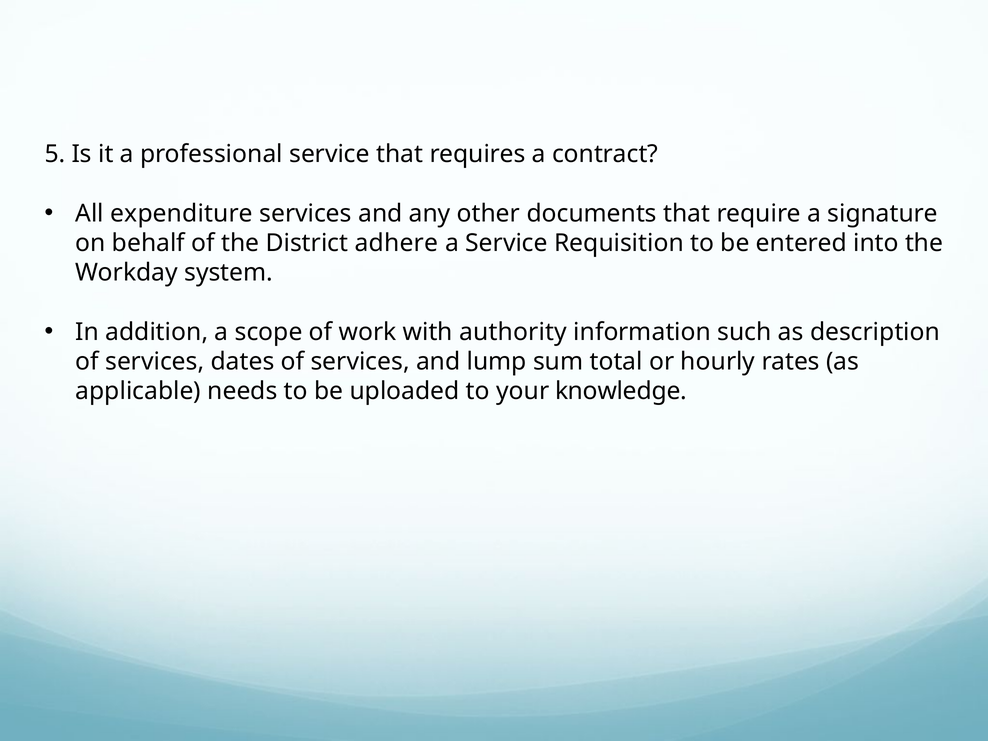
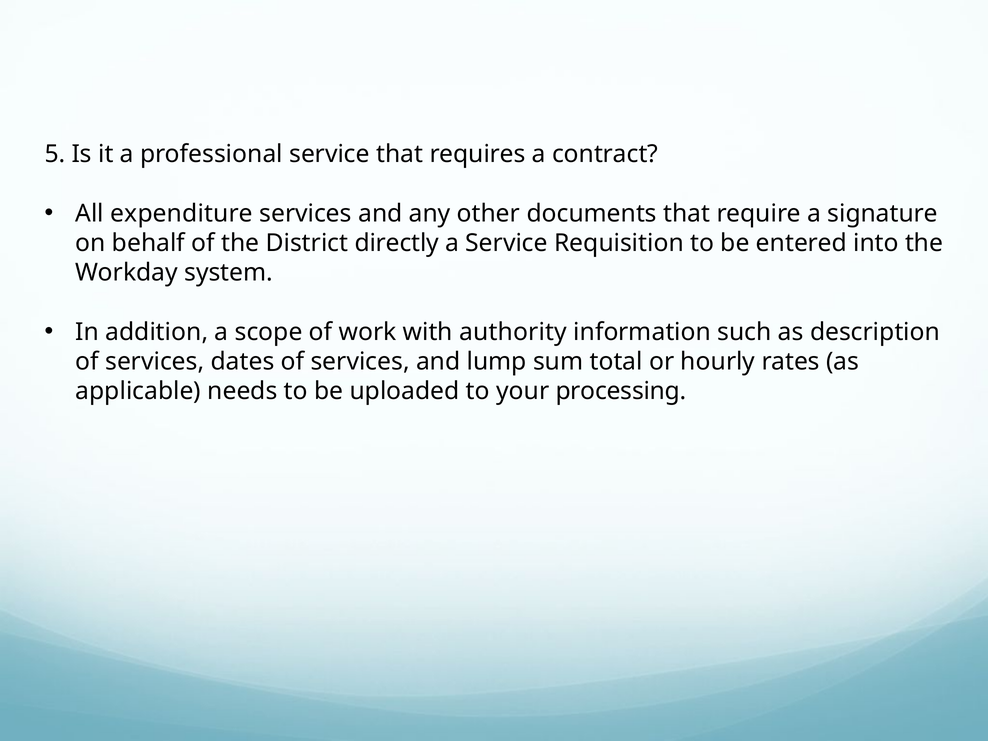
adhere: adhere -> directly
knowledge: knowledge -> processing
